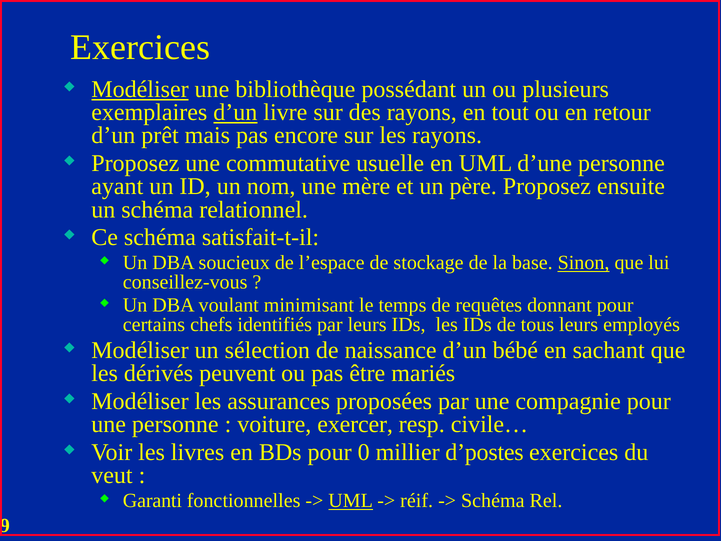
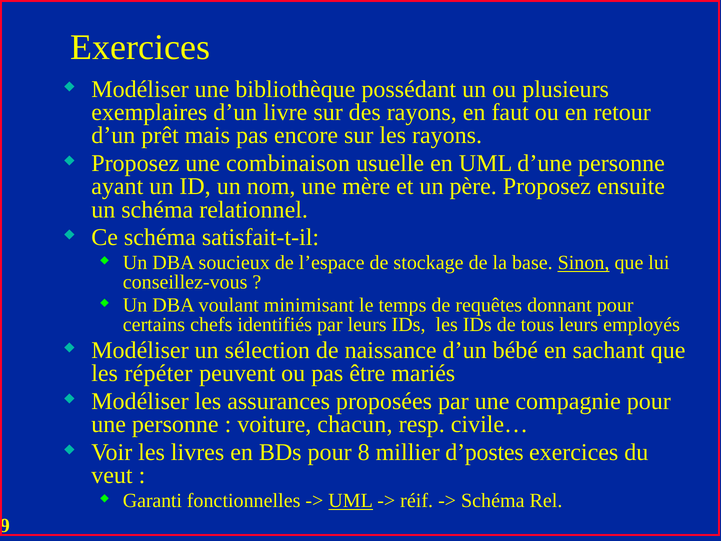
Modéliser at (140, 89) underline: present -> none
d’un at (235, 112) underline: present -> none
tout: tout -> faut
commutative: commutative -> combinaison
dérivés: dérivés -> répéter
exercer: exercer -> chacun
0: 0 -> 8
